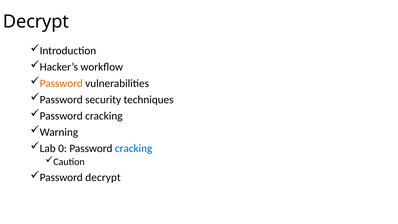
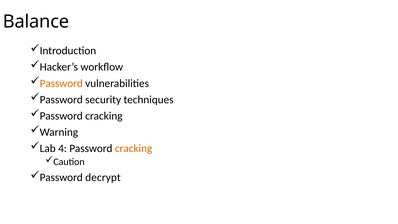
Decrypt at (36, 22): Decrypt -> Balance
0: 0 -> 4
cracking at (134, 148) colour: blue -> orange
